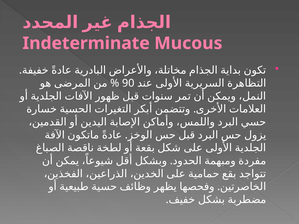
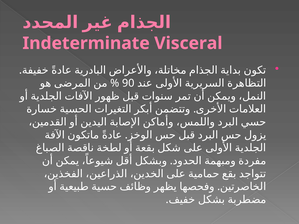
Mucous: Mucous -> Visceral
